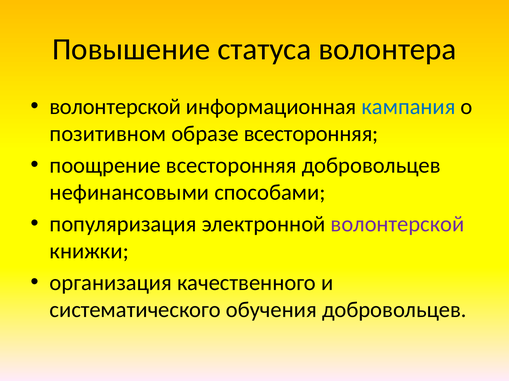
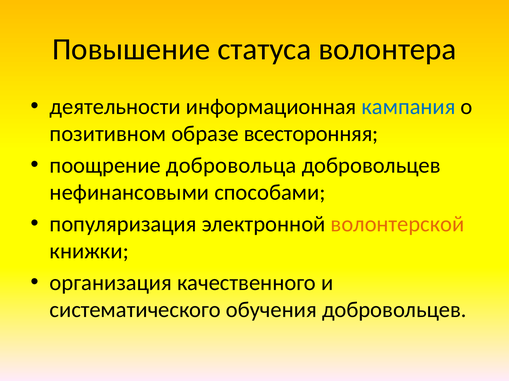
волонтерской at (115, 107): волонтерской -> деятельности
поощрение всесторонняя: всесторонняя -> добровольца
волонтерской at (397, 224) colour: purple -> orange
